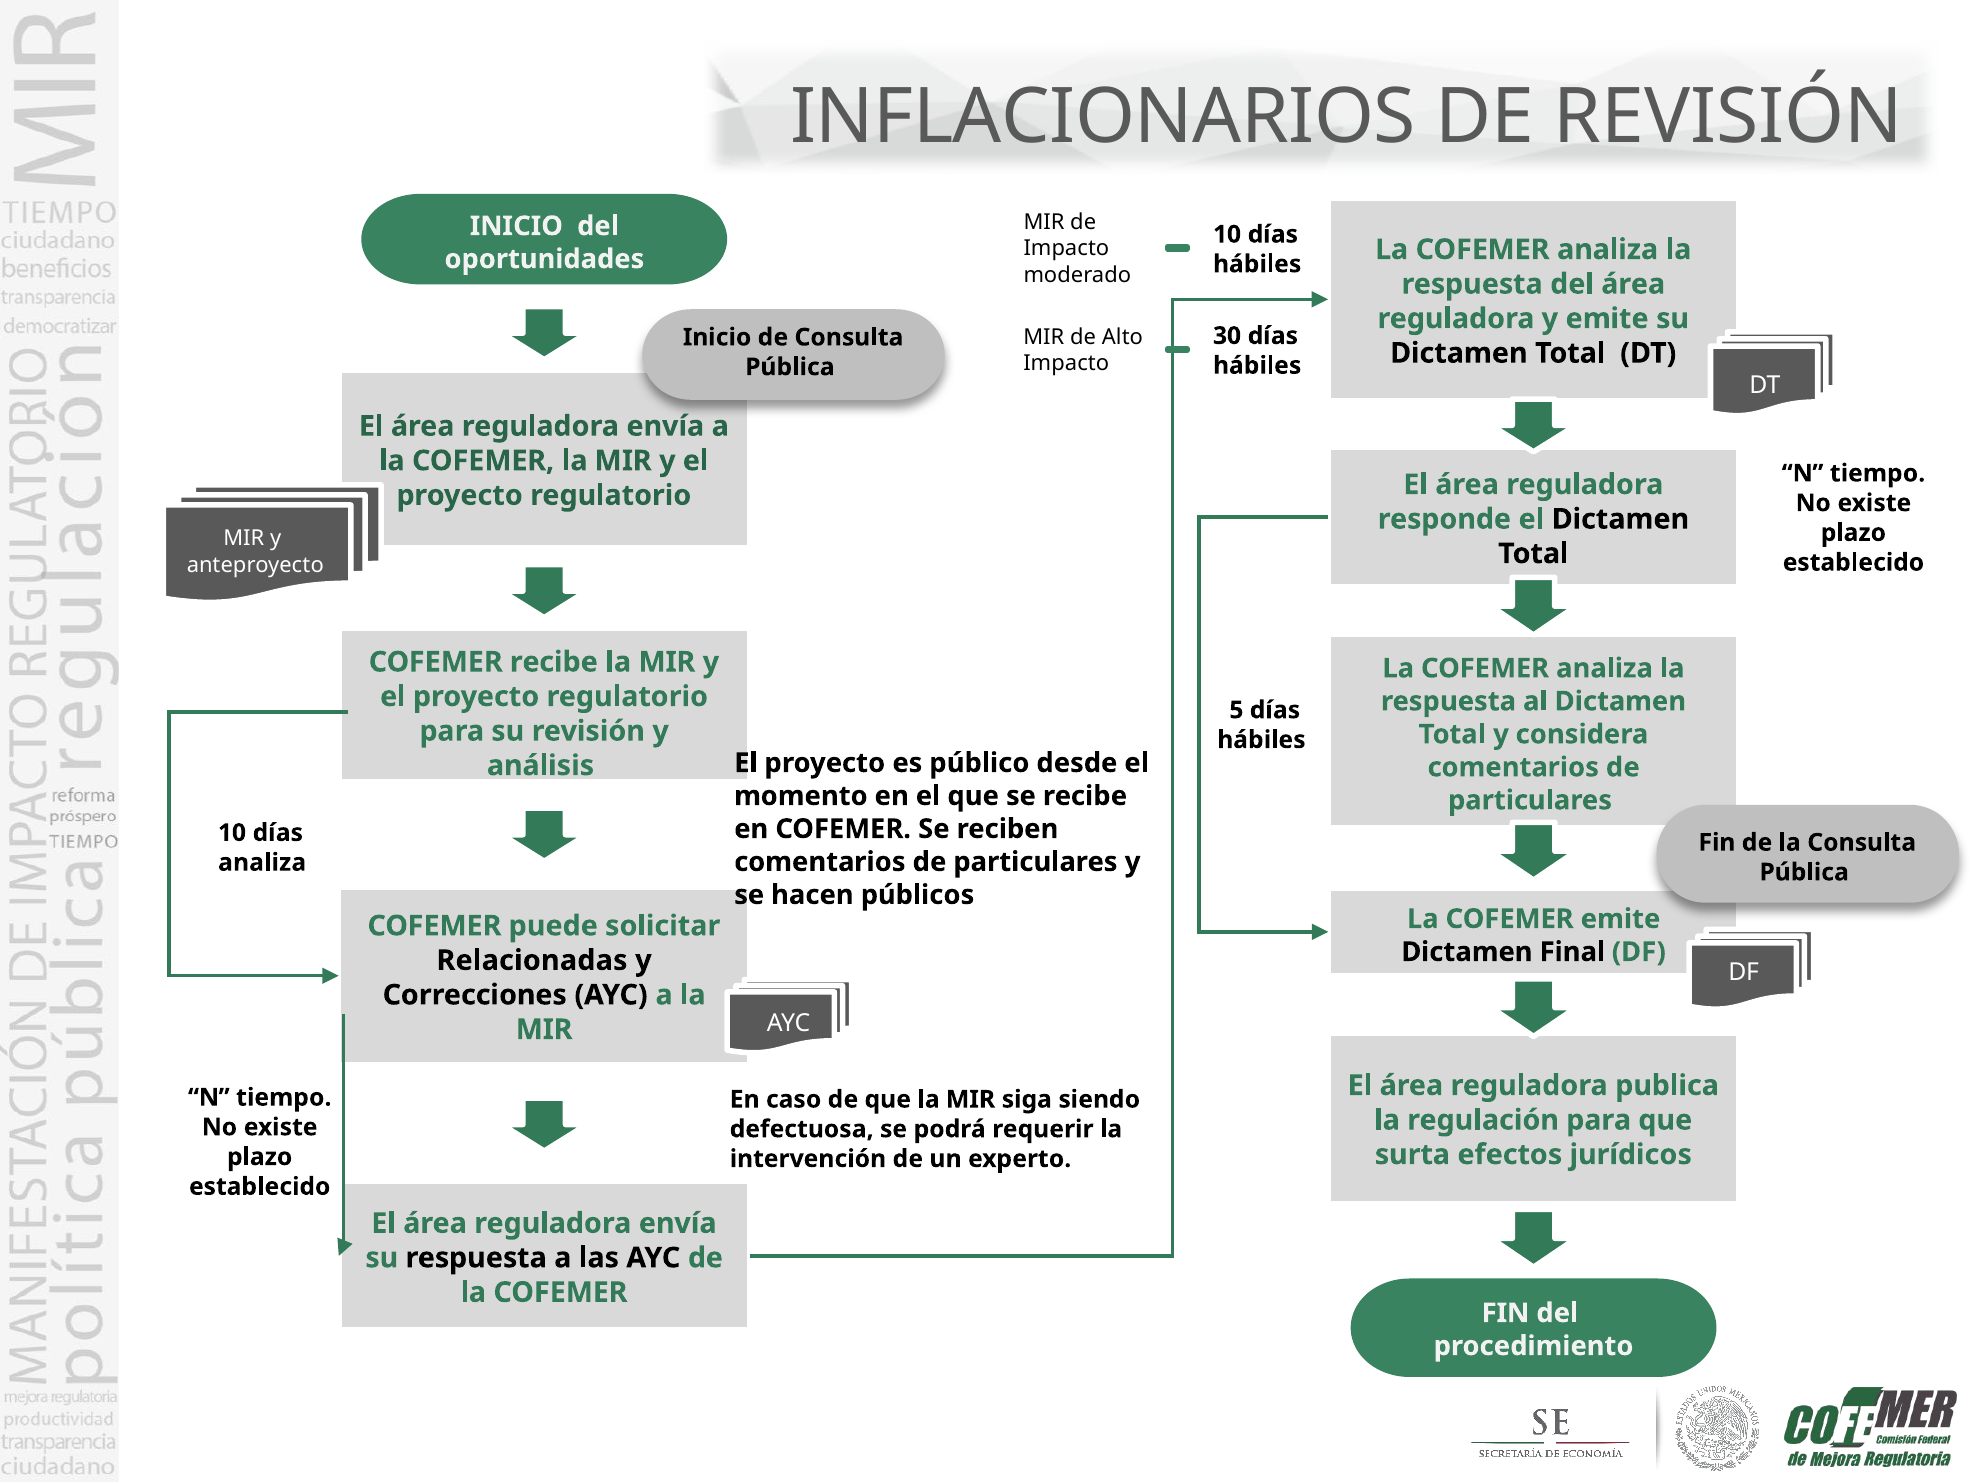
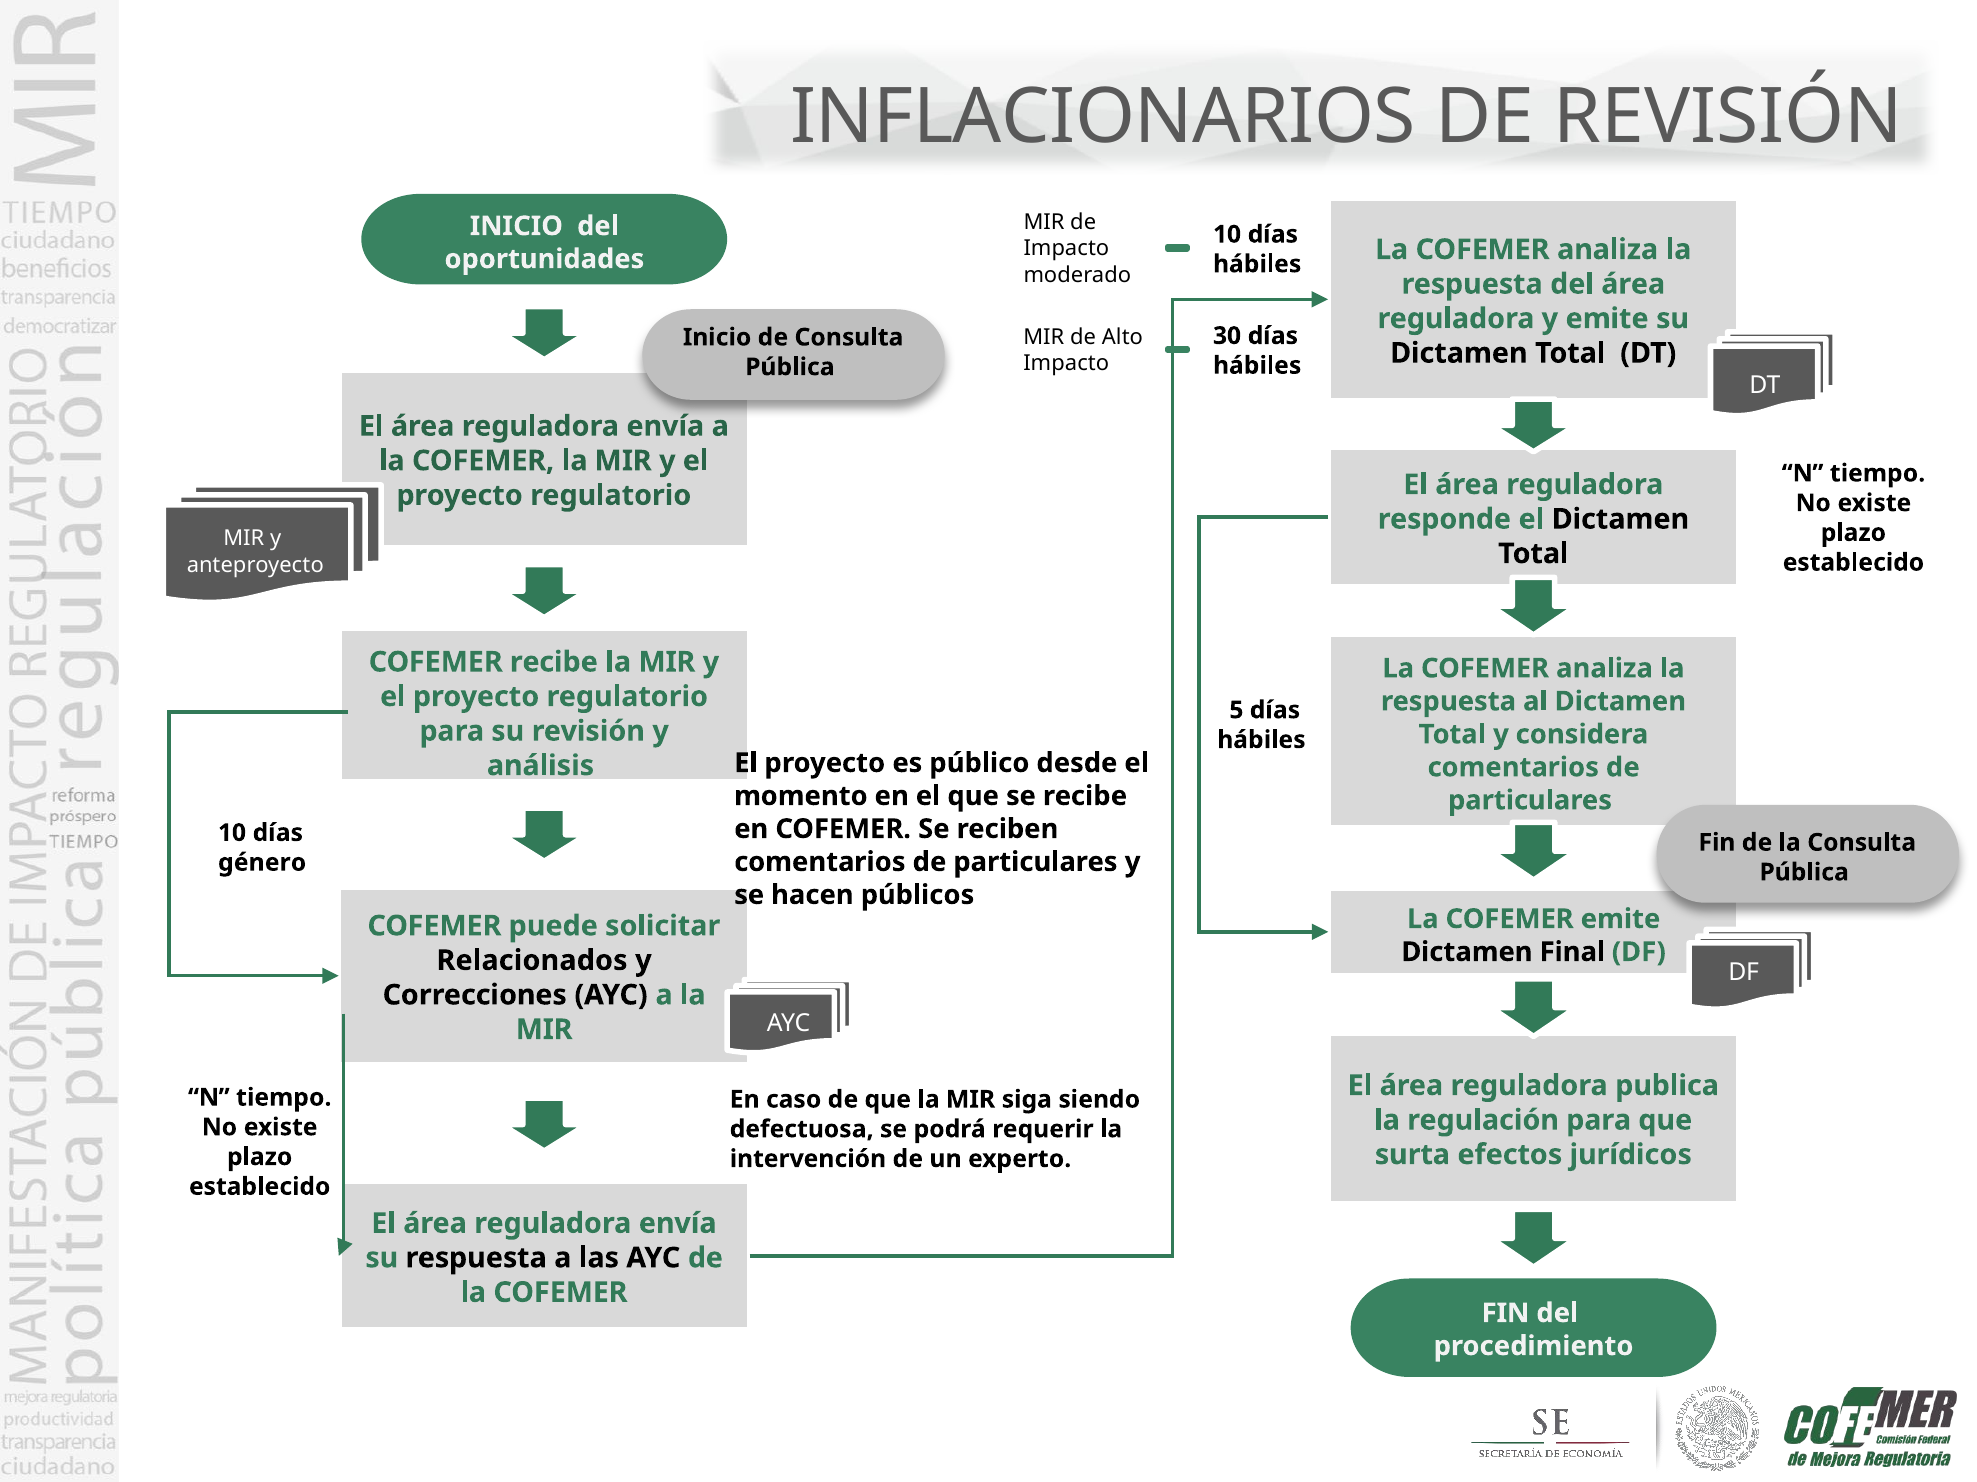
analiza at (262, 863): analiza -> género
Relacionadas: Relacionadas -> Relacionados
